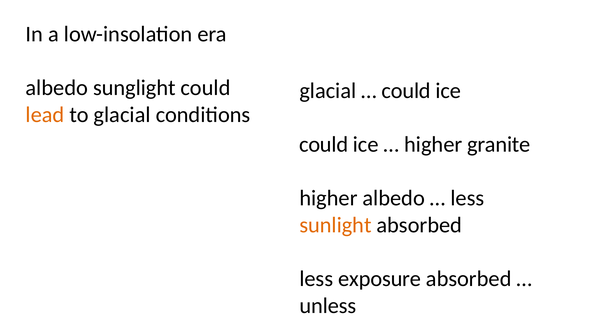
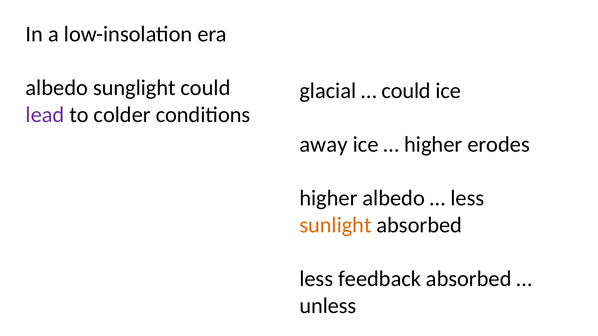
lead colour: orange -> purple
to glacial: glacial -> colder
could at (324, 145): could -> away
granite: granite -> erodes
exposure: exposure -> feedback
